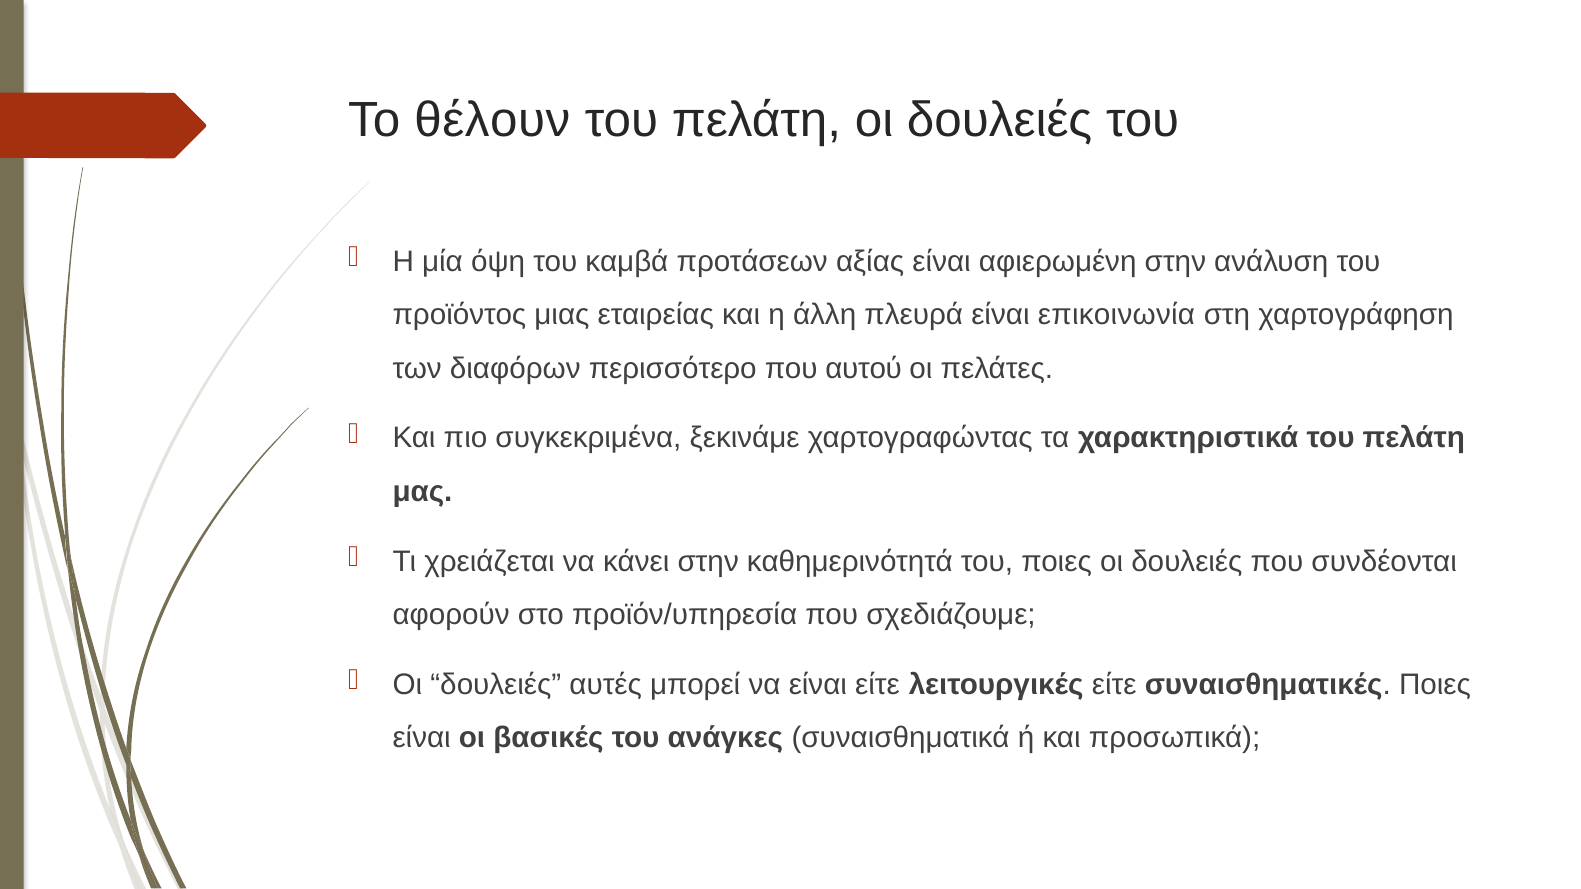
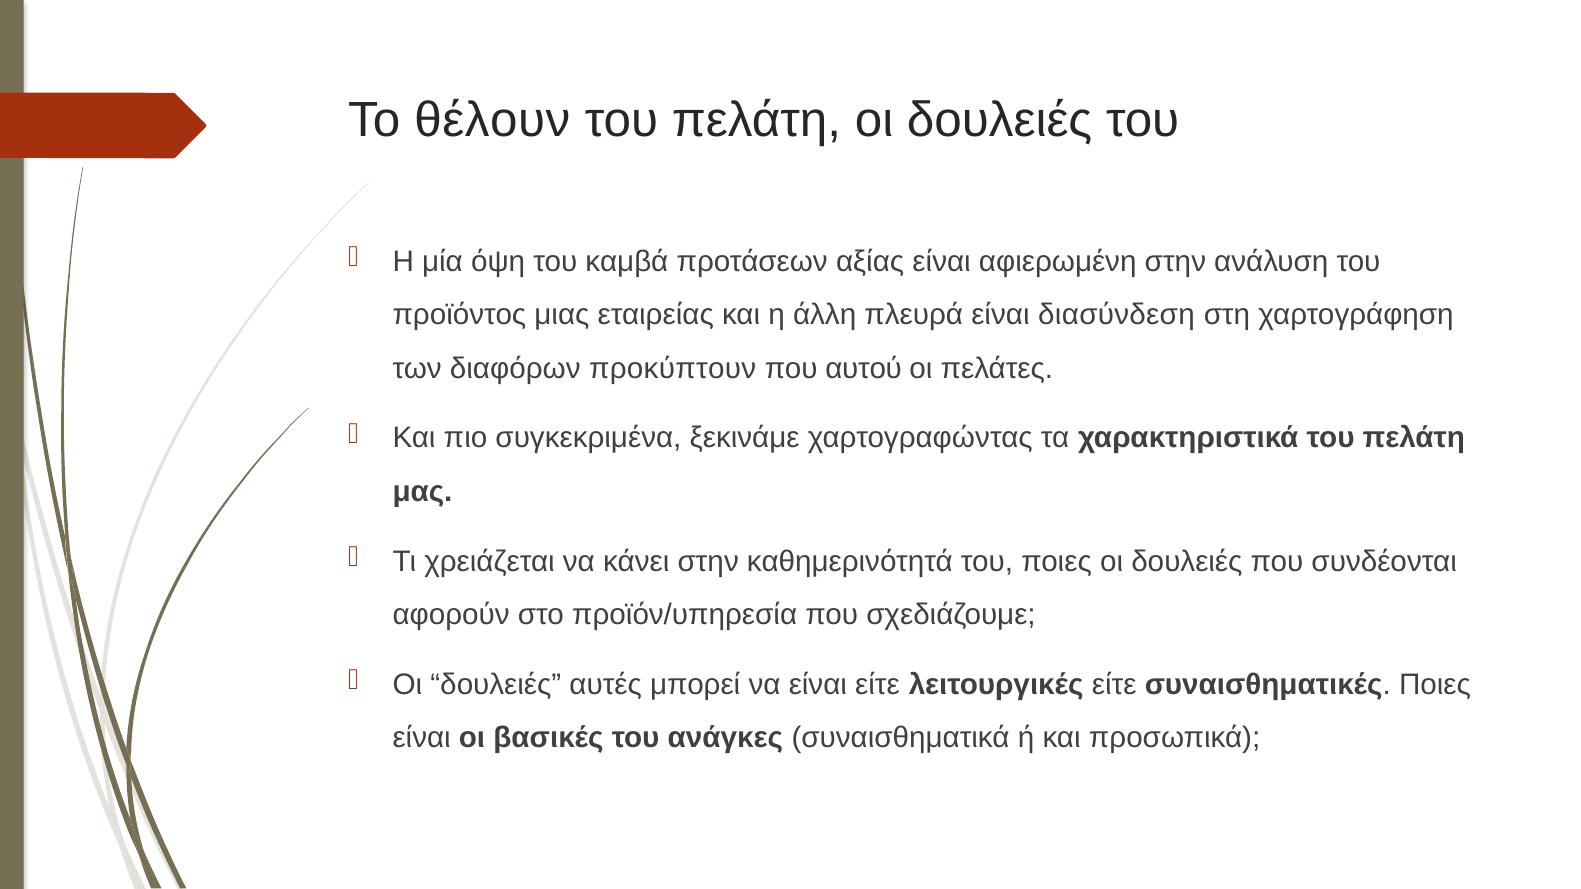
επικοινωνία: επικοινωνία -> διασύνδεση
περισσότερο: περισσότερο -> προκύπτουν
